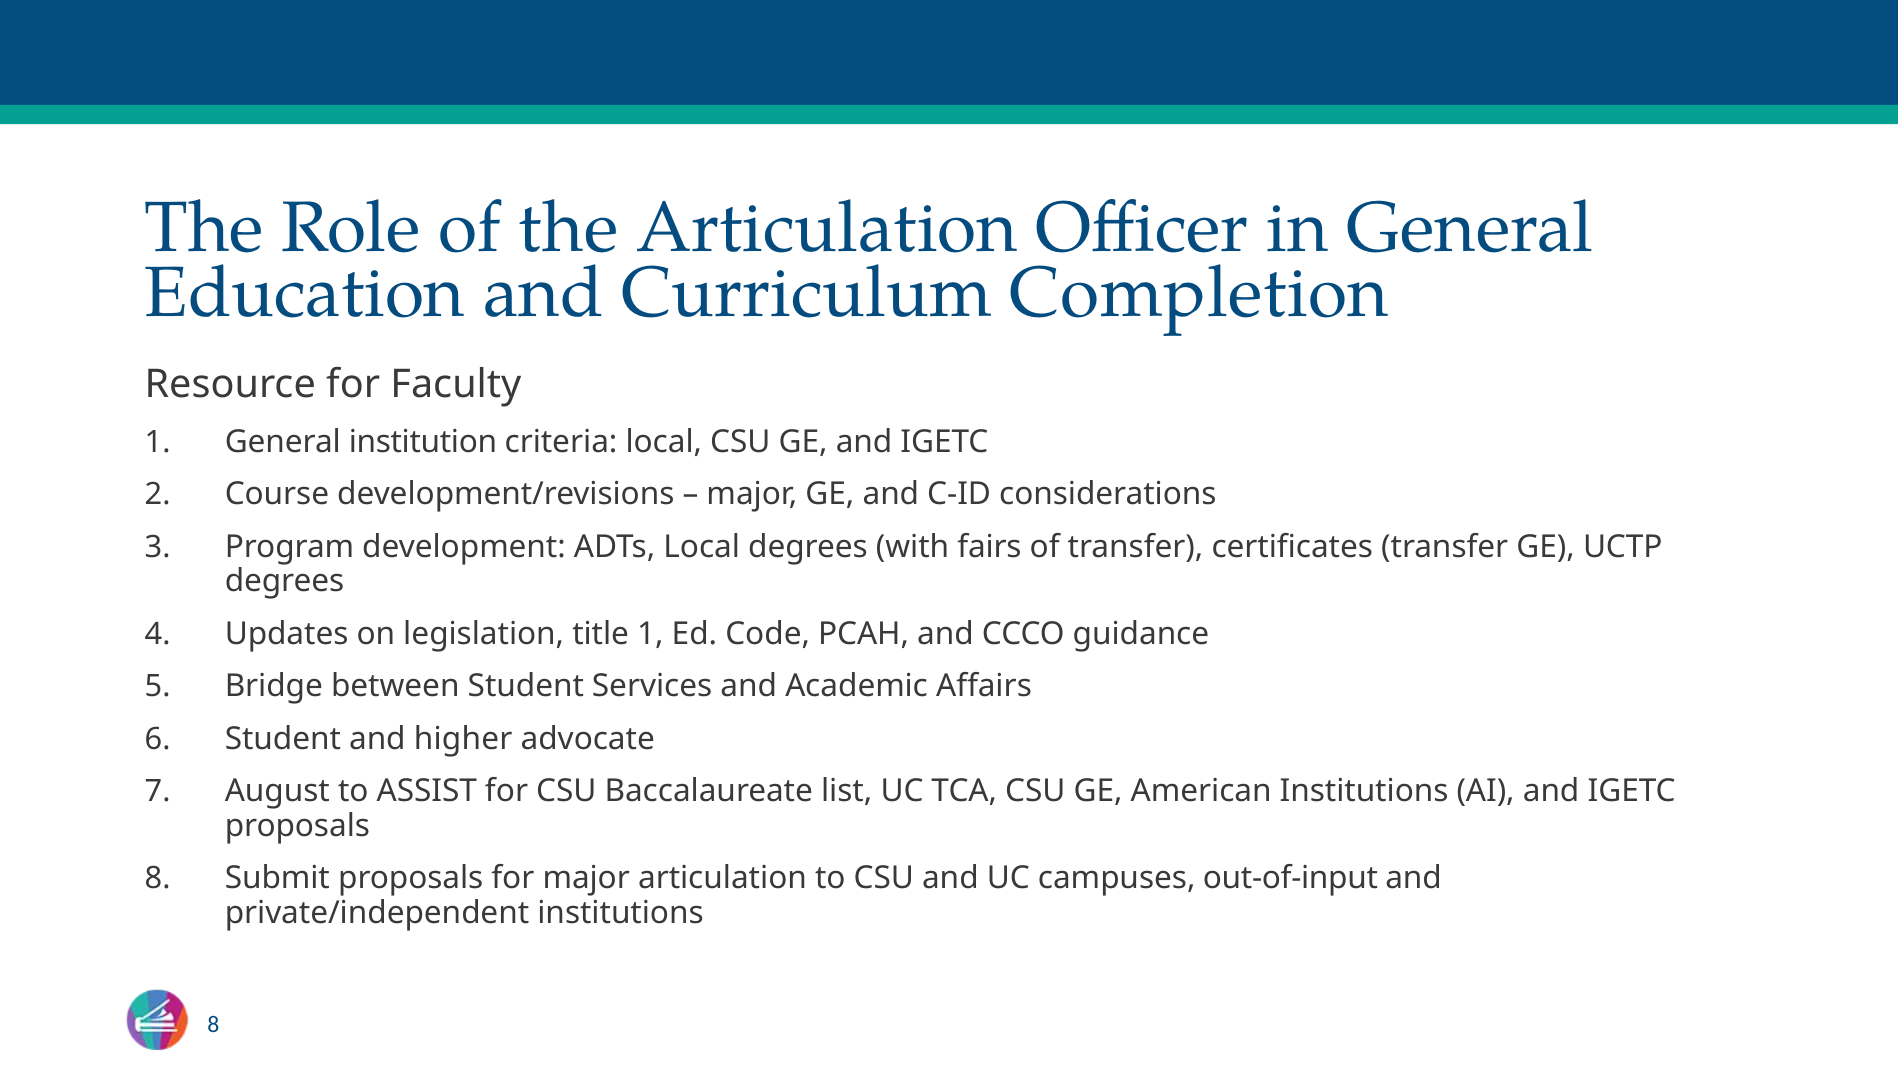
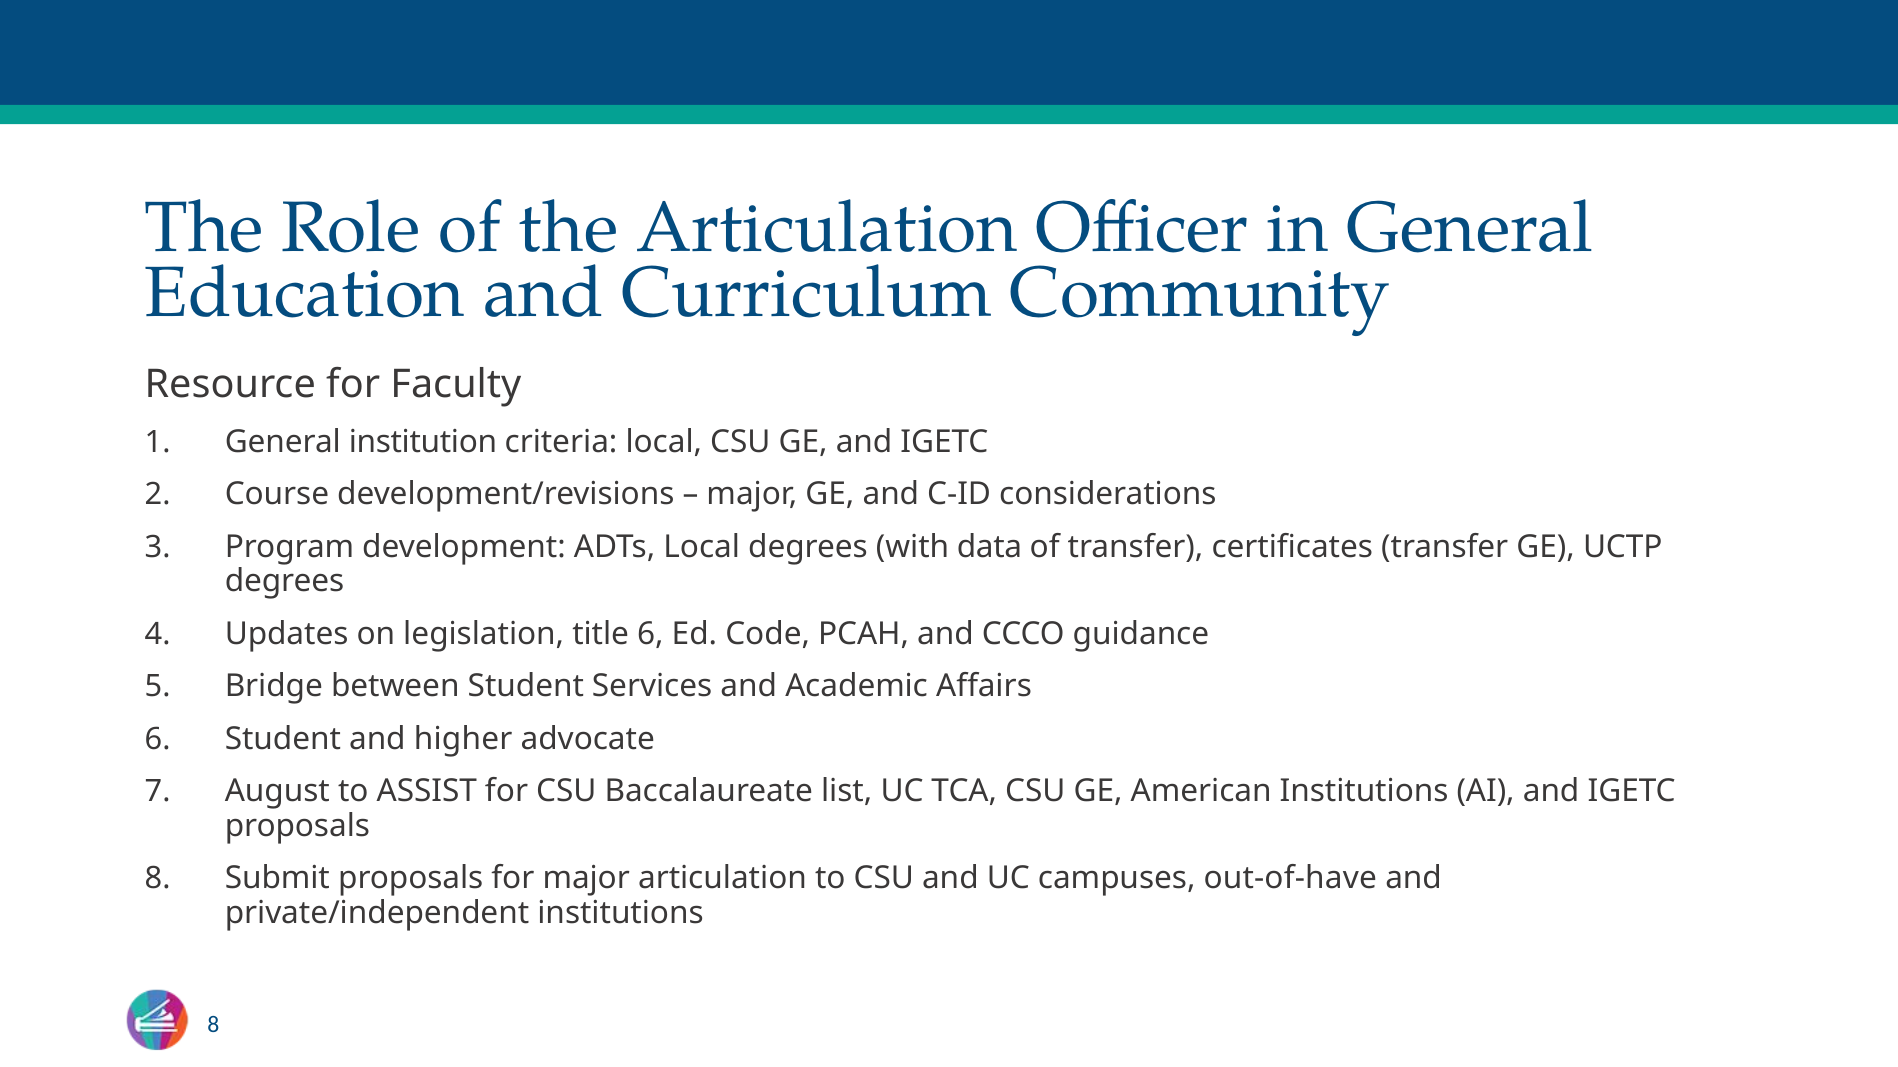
Completion: Completion -> Community
fairs: fairs -> data
title 1: 1 -> 6
out-of-input: out-of-input -> out-of-have
